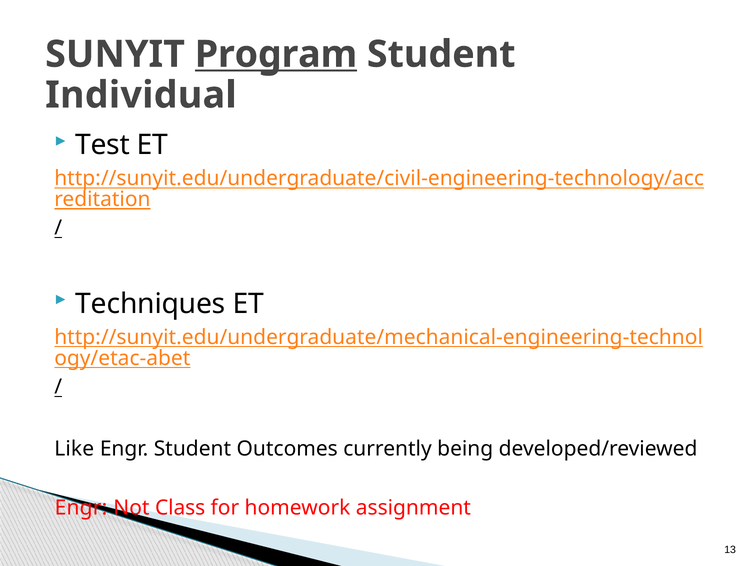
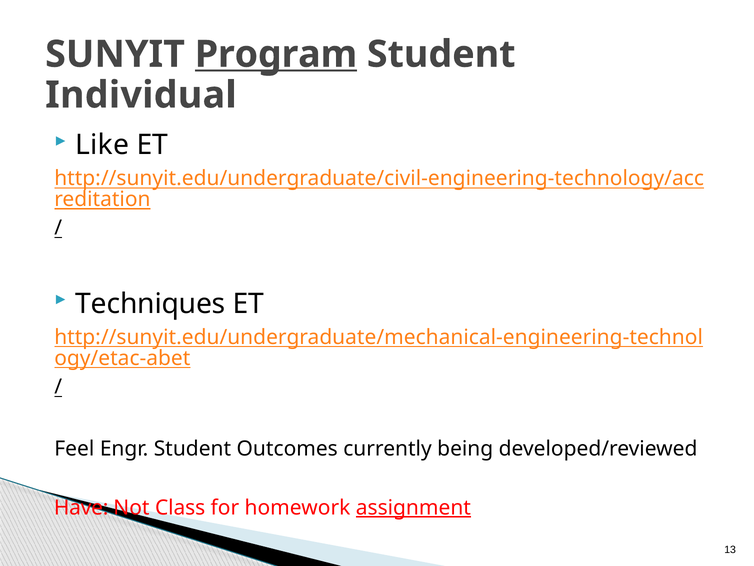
Test: Test -> Like
Like: Like -> Feel
Engr at (81, 507): Engr -> Have
assignment underline: none -> present
